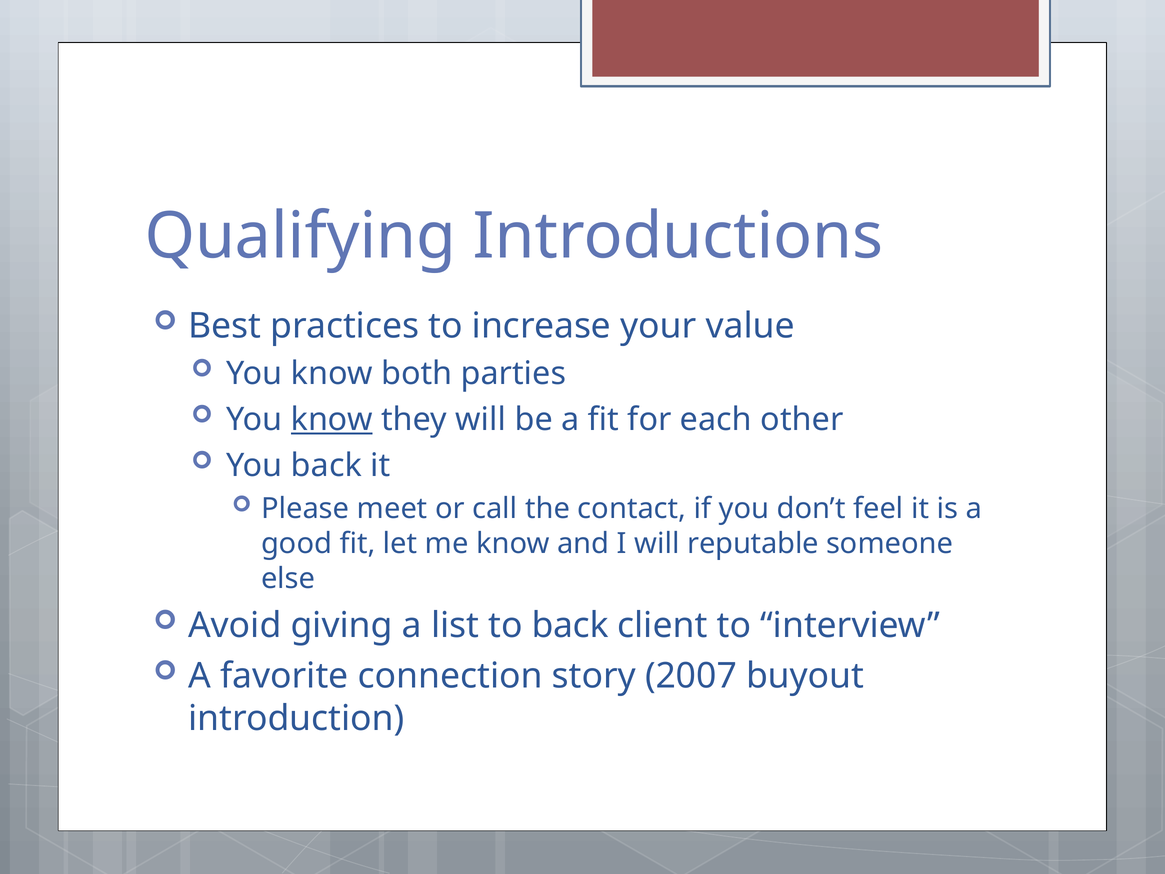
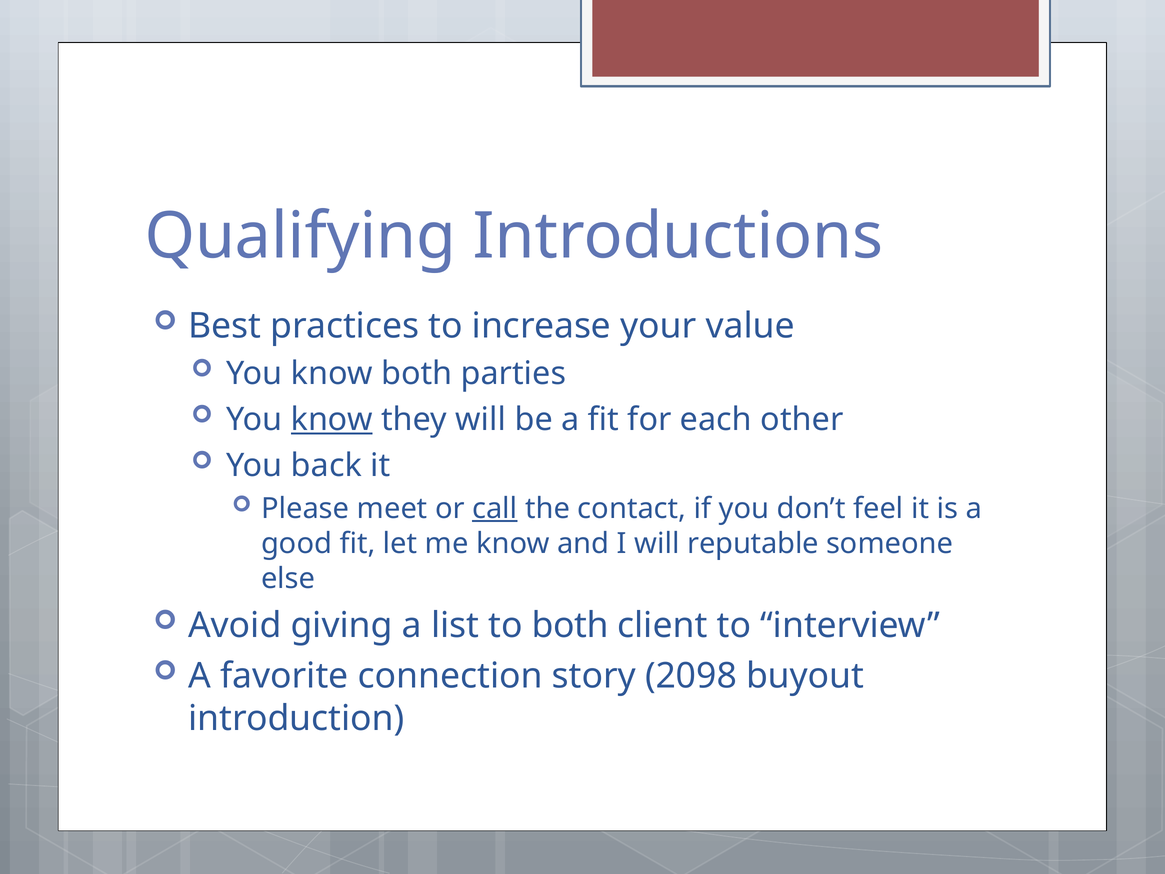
call underline: none -> present
to back: back -> both
2007: 2007 -> 2098
